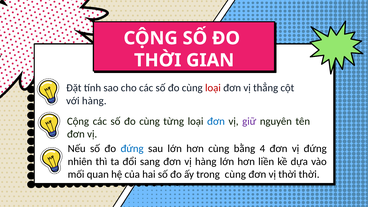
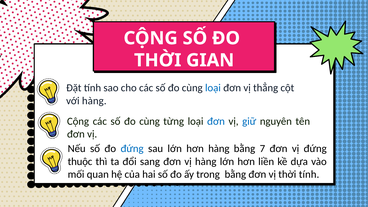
loại at (213, 88) colour: red -> blue
giữ colour: purple -> blue
hơn cùng: cùng -> hàng
4: 4 -> 7
nhiên: nhiên -> thuộc
trong cùng: cùng -> bằng
thời thời: thời -> tính
